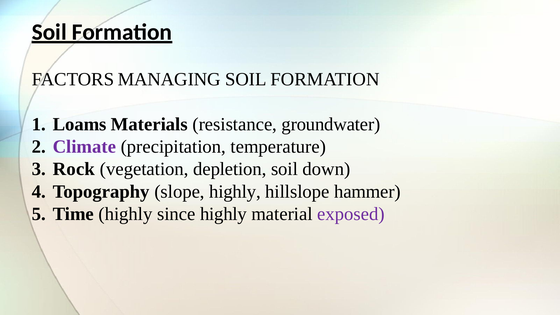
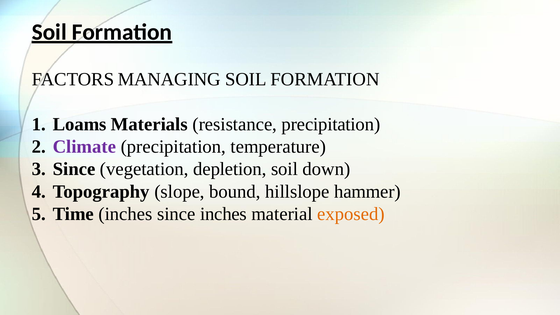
resistance groundwater: groundwater -> precipitation
Rock at (74, 169): Rock -> Since
slope highly: highly -> bound
Time highly: highly -> inches
since highly: highly -> inches
exposed colour: purple -> orange
